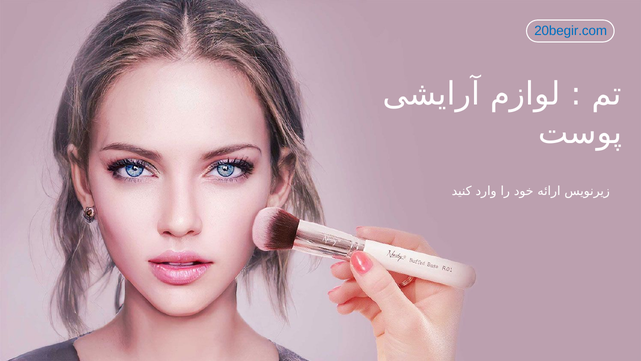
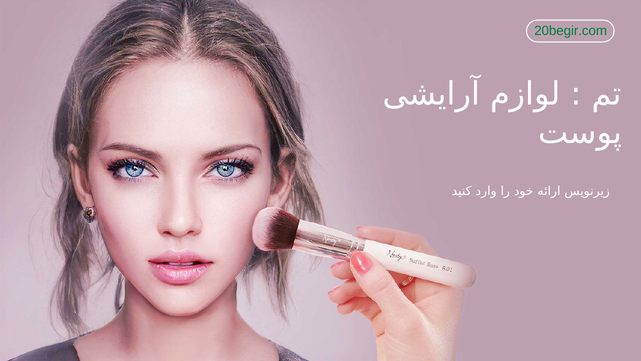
20begir.com colour: blue -> green
